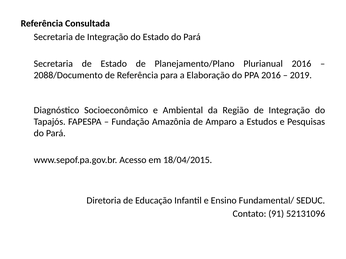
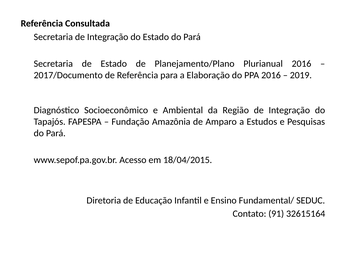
2088/Documento: 2088/Documento -> 2017/Documento
52131096: 52131096 -> 32615164
